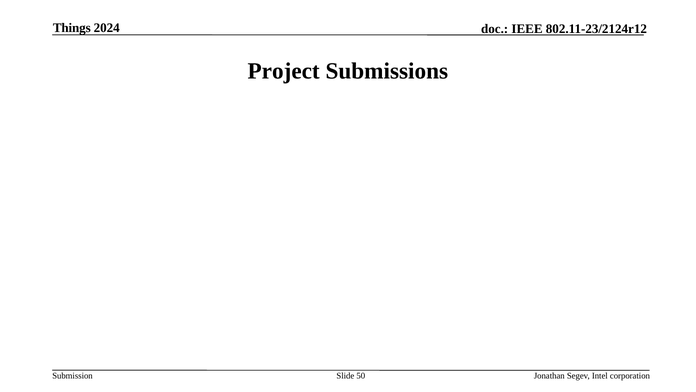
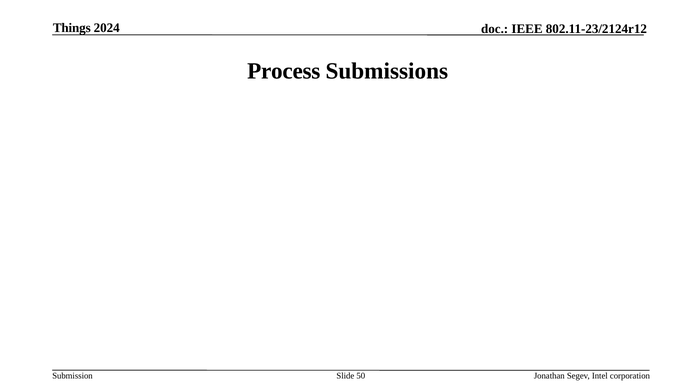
Project: Project -> Process
